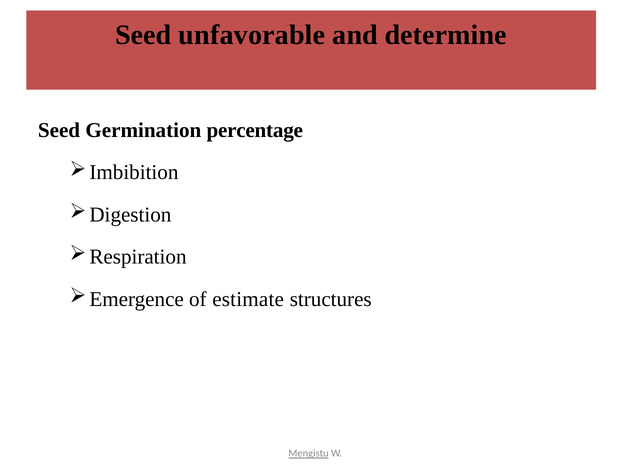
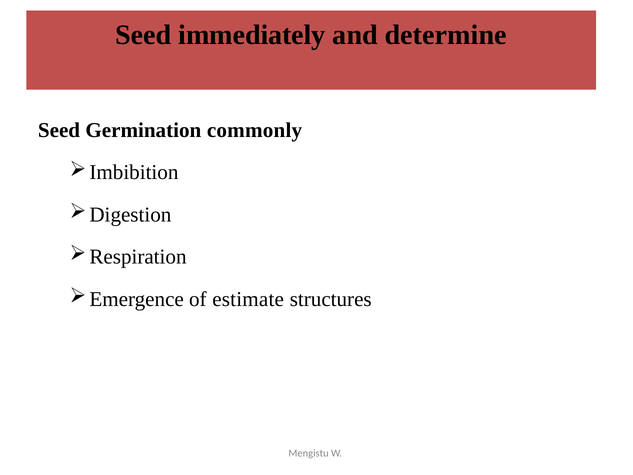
unfavorable: unfavorable -> immediately
percentage: percentage -> commonly
Mengistu underline: present -> none
